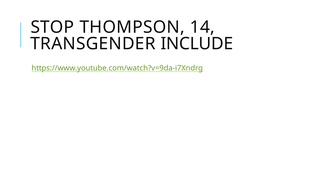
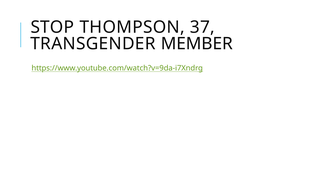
14: 14 -> 37
INCLUDE: INCLUDE -> MEMBER
